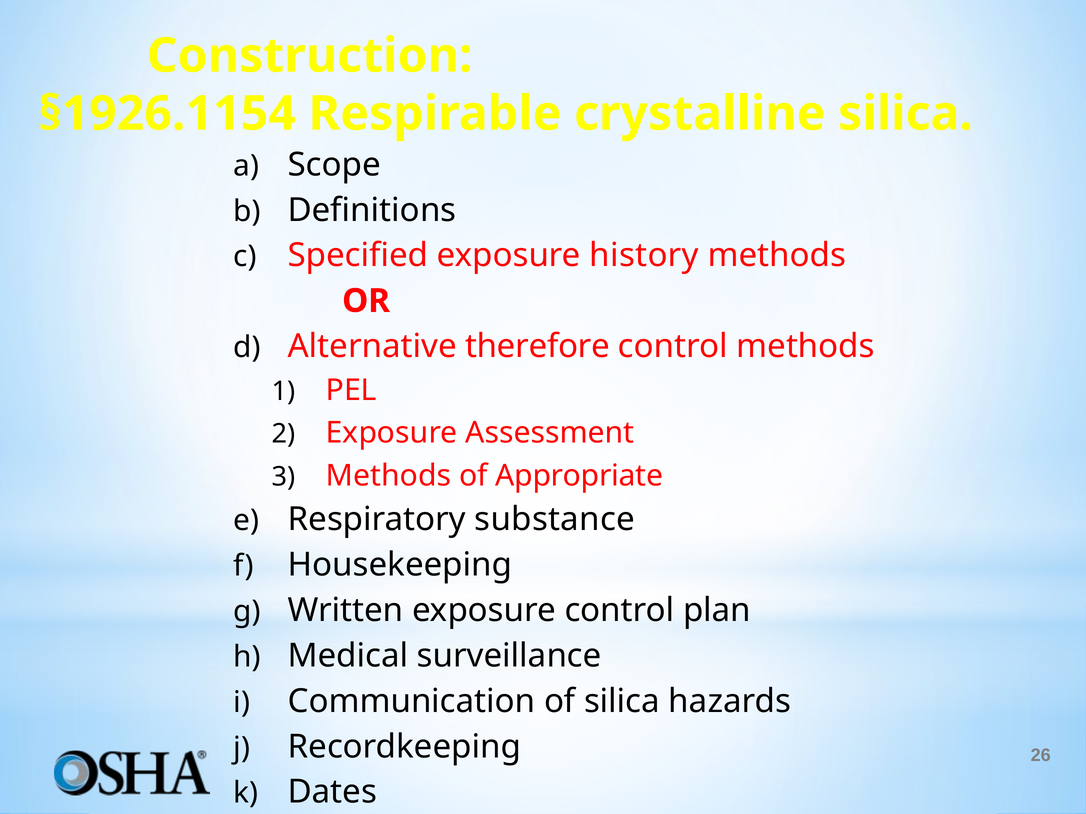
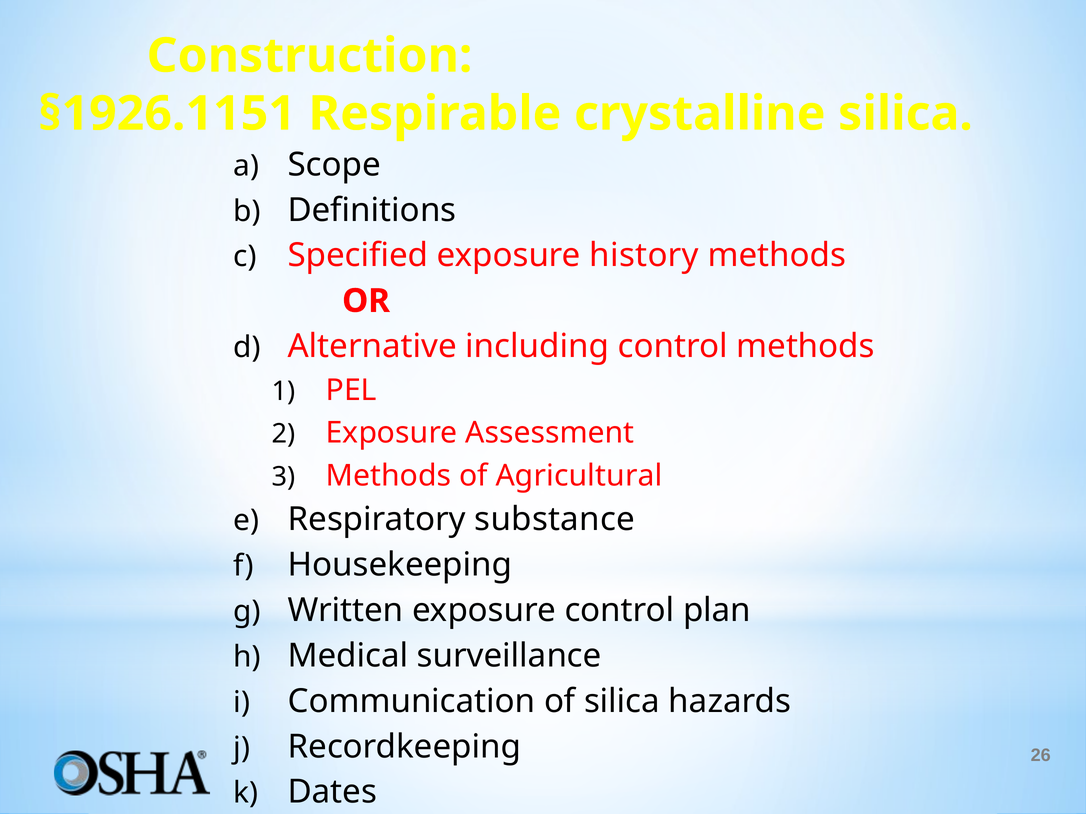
§1926.1154: §1926.1154 -> §1926.1151
therefore: therefore -> including
Appropriate: Appropriate -> Agricultural
